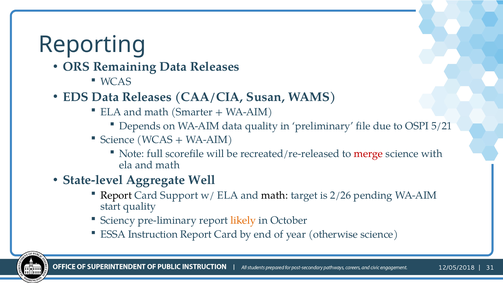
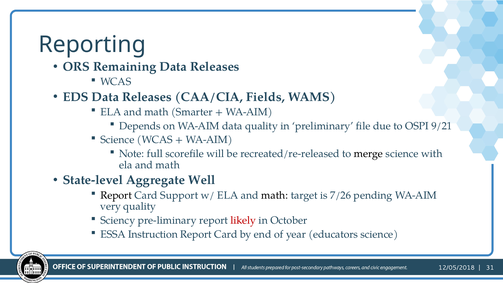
Susan: Susan -> Fields
5/21: 5/21 -> 9/21
merge colour: red -> black
2/26: 2/26 -> 7/26
start: start -> very
likely colour: orange -> red
otherwise: otherwise -> educators
